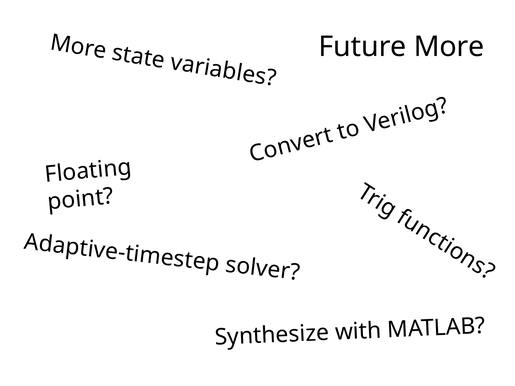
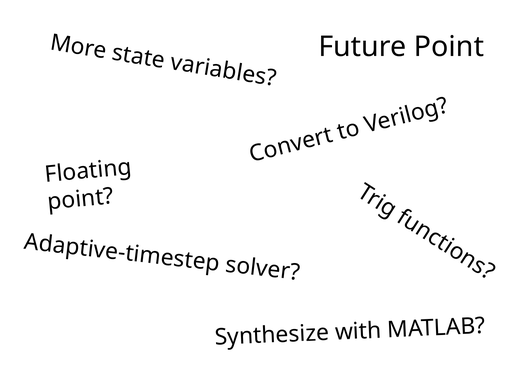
Future More: More -> Point
